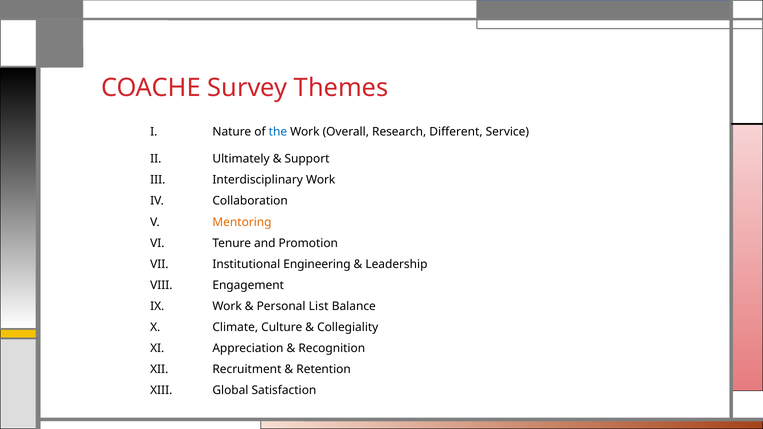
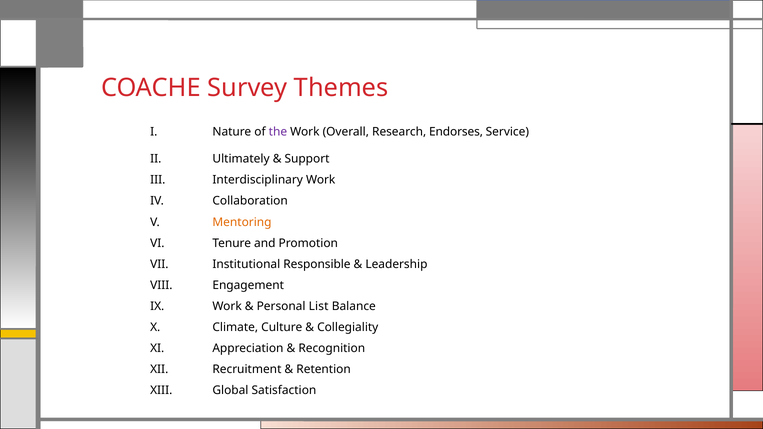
the colour: blue -> purple
Different: Different -> Endorses
Engineering: Engineering -> Responsible
